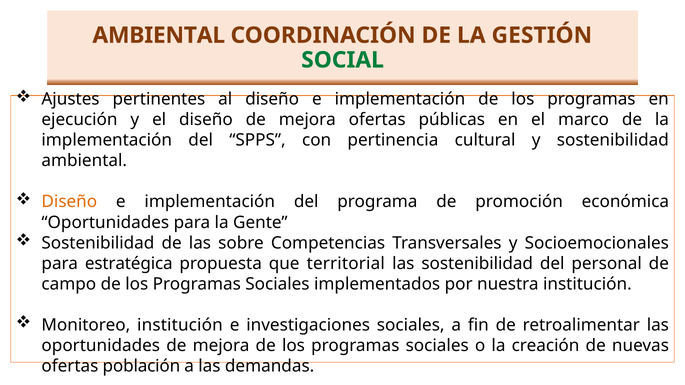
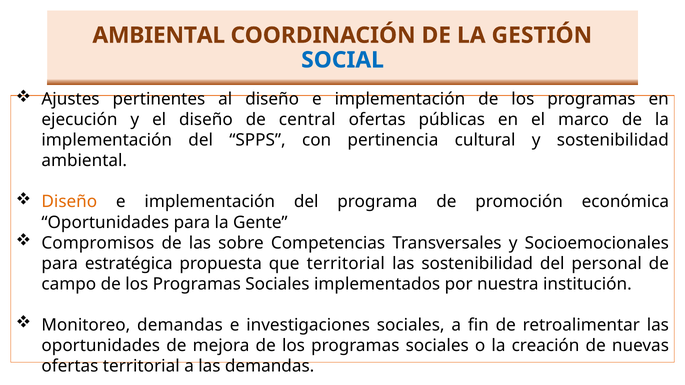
SOCIAL colour: green -> blue
diseño de mejora: mejora -> central
Sostenibilidad at (98, 243): Sostenibilidad -> Compromisos
Monitoreo institución: institución -> demandas
ofertas población: población -> territorial
